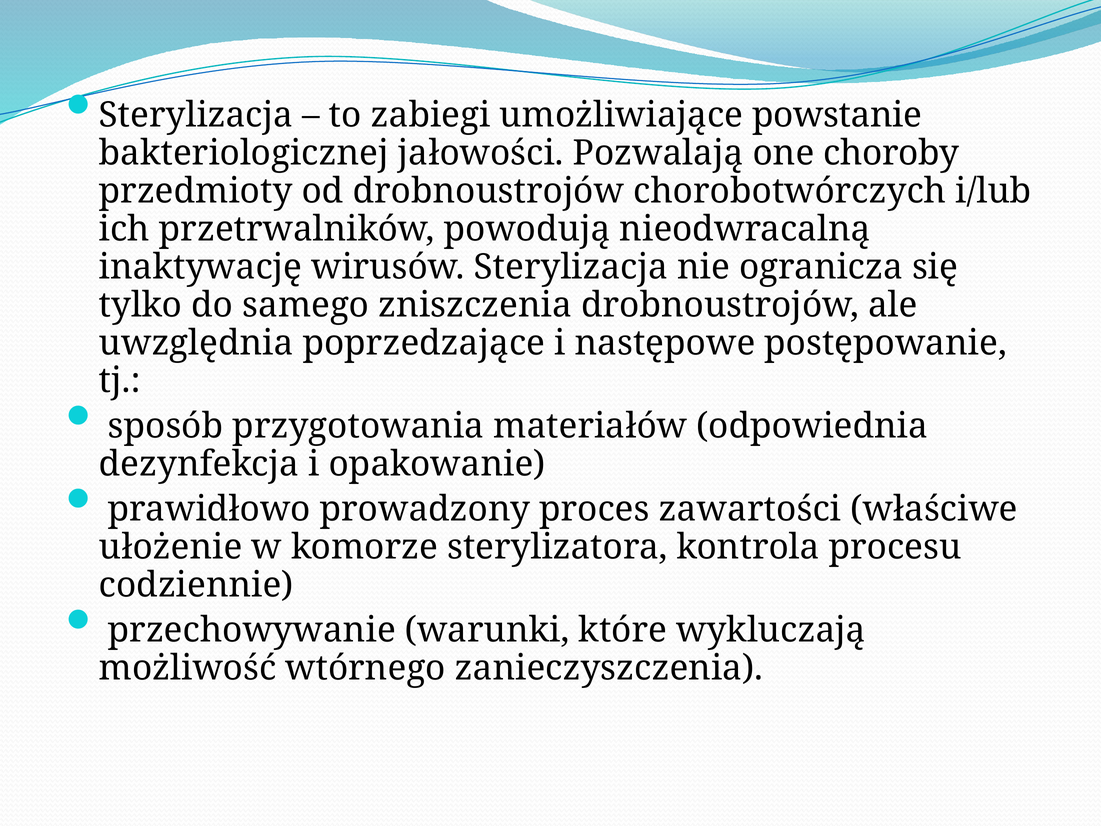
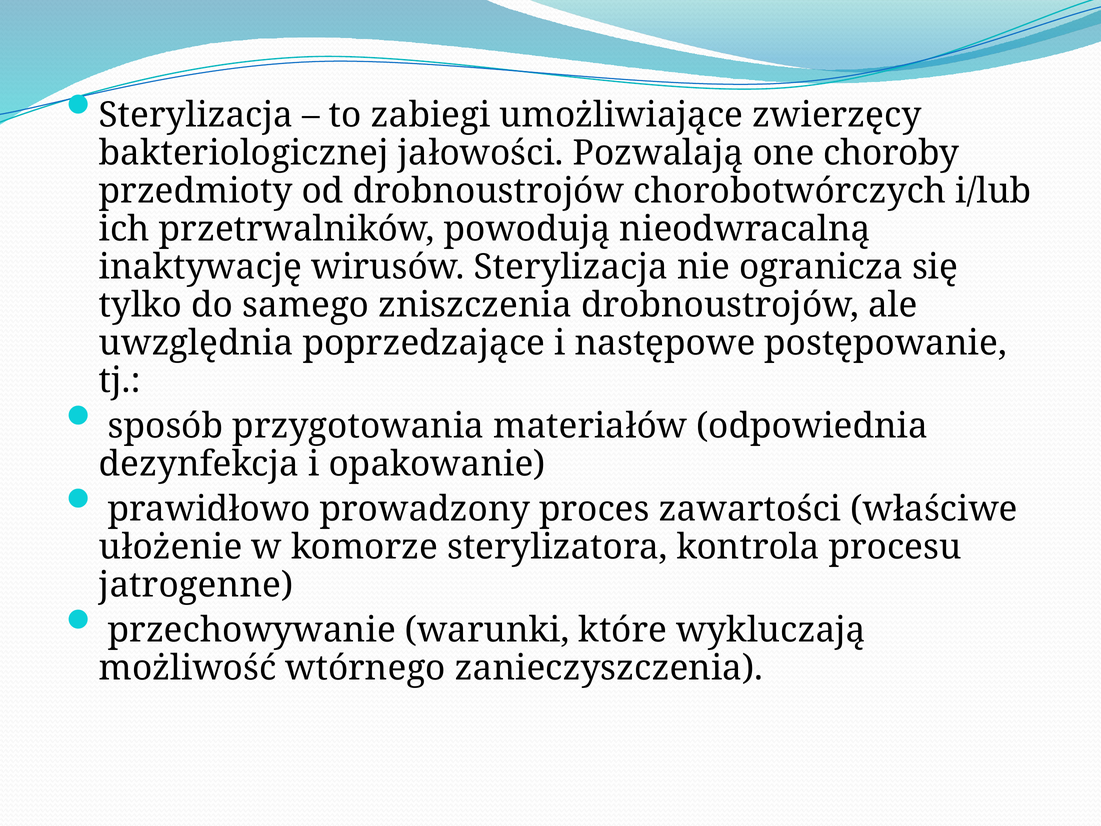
powstanie: powstanie -> zwierzęcy
codziennie: codziennie -> jatrogenne
